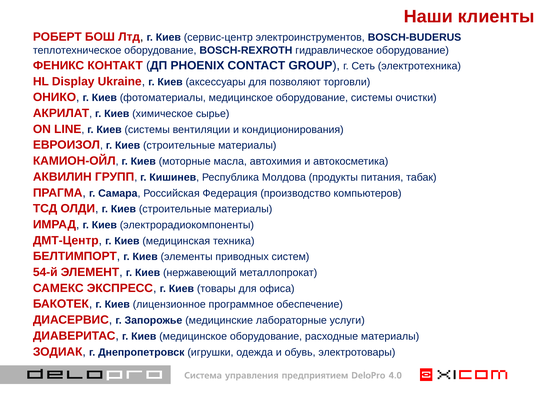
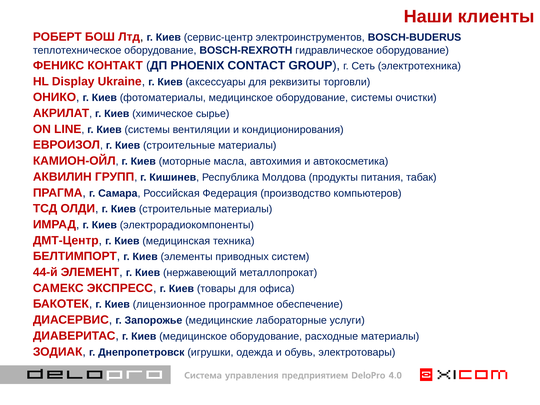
позволяют: позволяют -> реквизиты
54-й: 54-й -> 44-й
